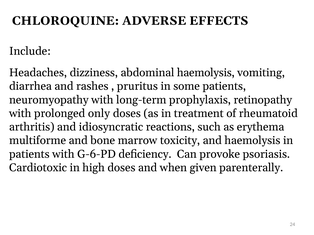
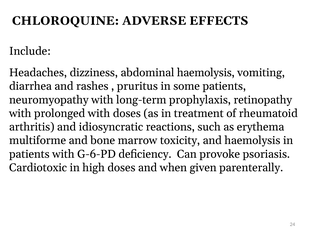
prolonged only: only -> with
